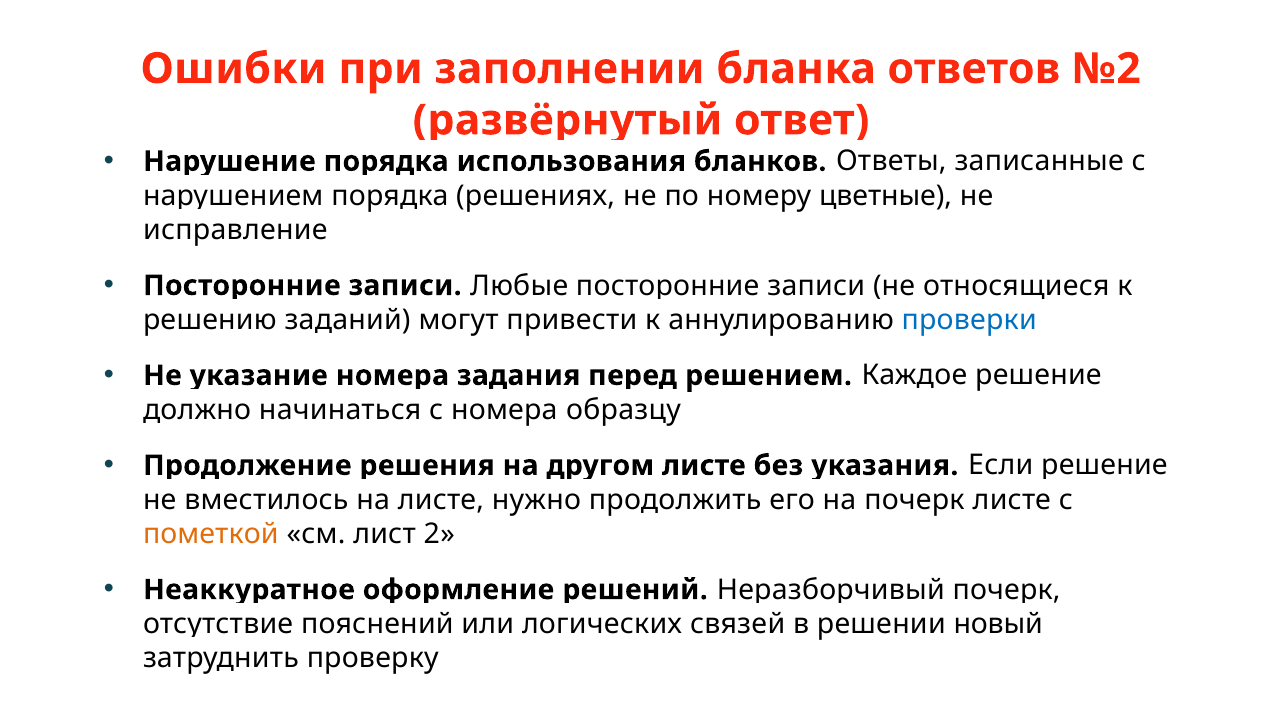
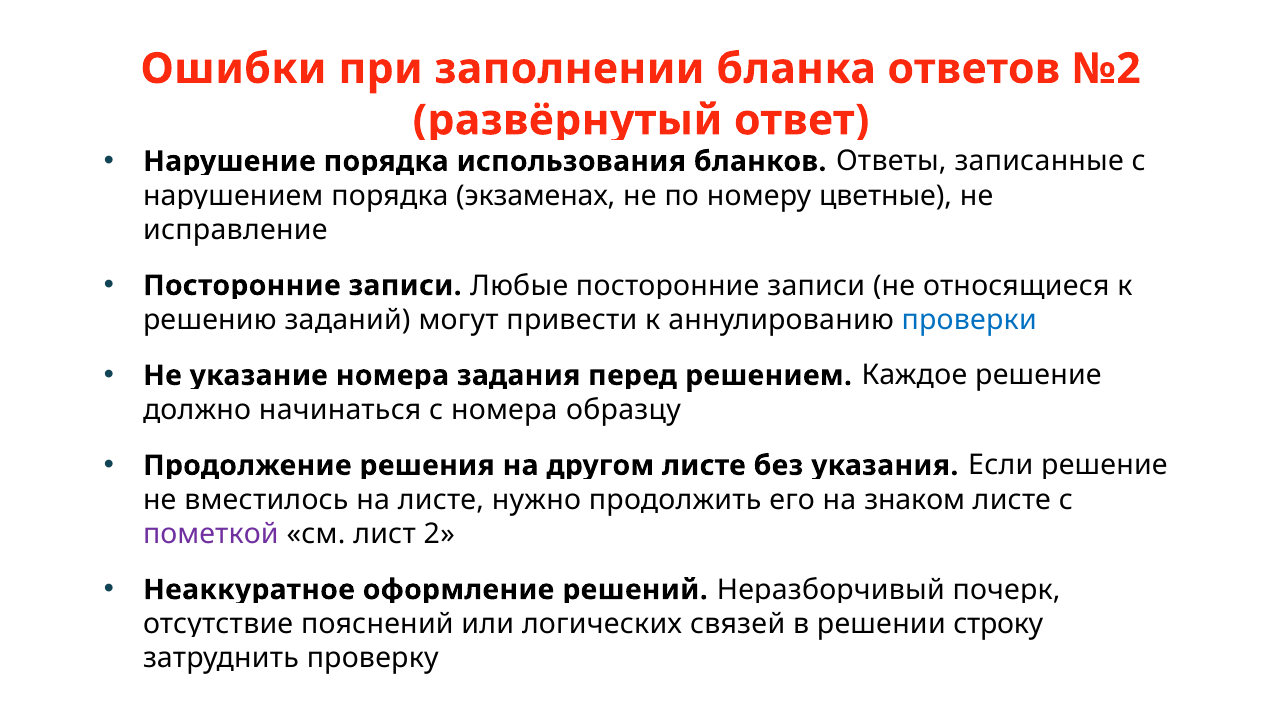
решениях: решениях -> экзаменах
на почерк: почерк -> знаком
пометкой colour: orange -> purple
новый: новый -> строку
